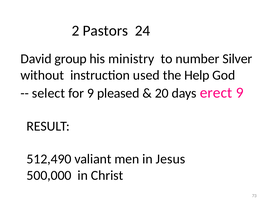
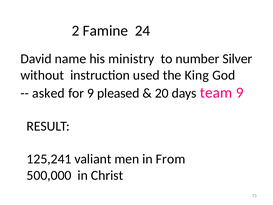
Pastors: Pastors -> Famine
group: group -> name
Help: Help -> King
select: select -> asked
erect: erect -> team
512,490: 512,490 -> 125,241
Jesus: Jesus -> From
